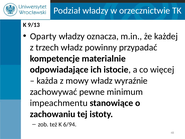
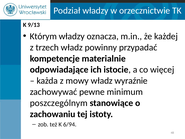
Oparty: Oparty -> Którym
impeachmentu: impeachmentu -> poszczególnym
